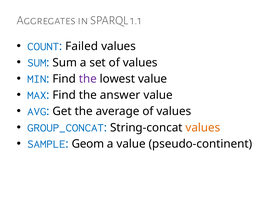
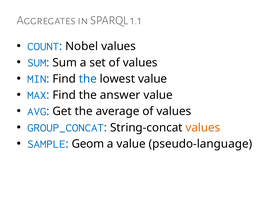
Failed: Failed -> Nobel
the at (88, 79) colour: purple -> blue
pseudo-continent: pseudo-continent -> pseudo-language
